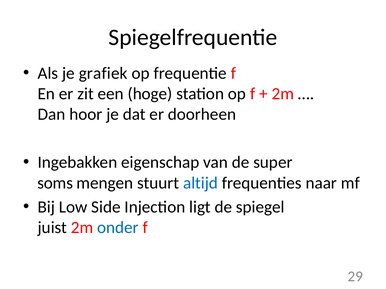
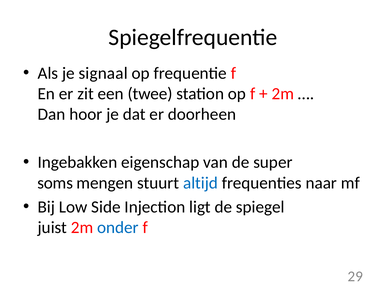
grafiek: grafiek -> signaal
hoge: hoge -> twee
